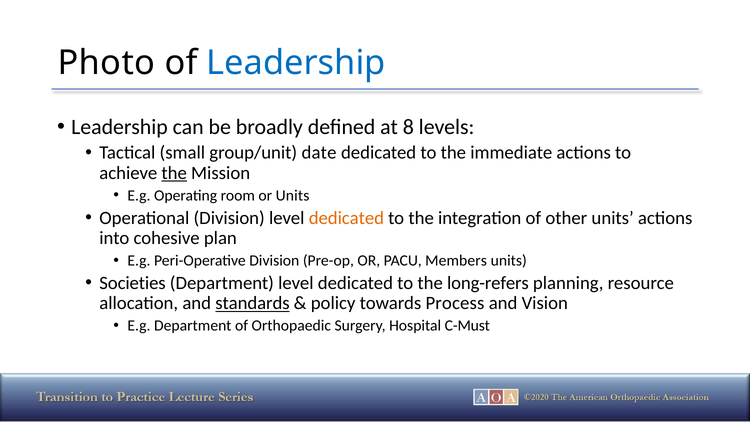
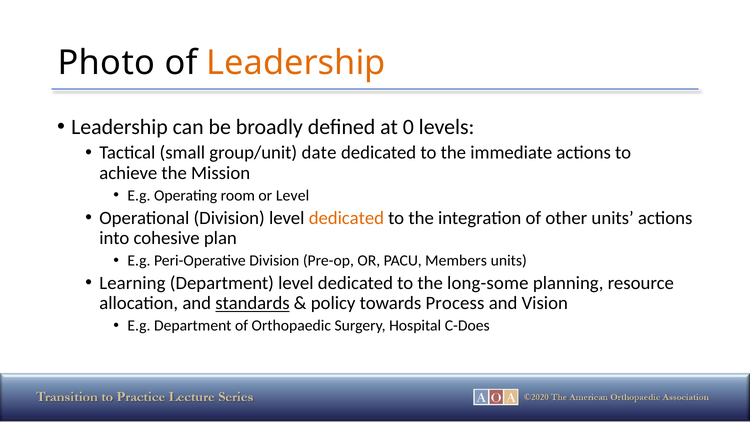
Leadership at (296, 63) colour: blue -> orange
8: 8 -> 0
the at (174, 173) underline: present -> none
or Units: Units -> Level
Societies: Societies -> Learning
long-refers: long-refers -> long-some
C-Must: C-Must -> C-Does
